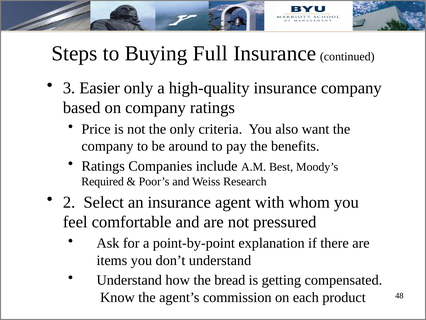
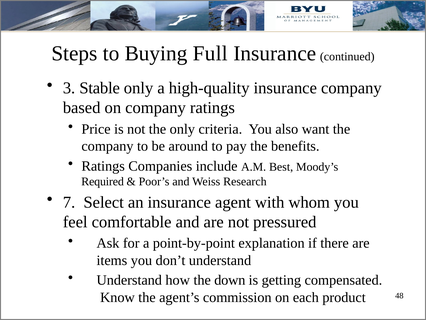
Easier: Easier -> Stable
2: 2 -> 7
bread: bread -> down
